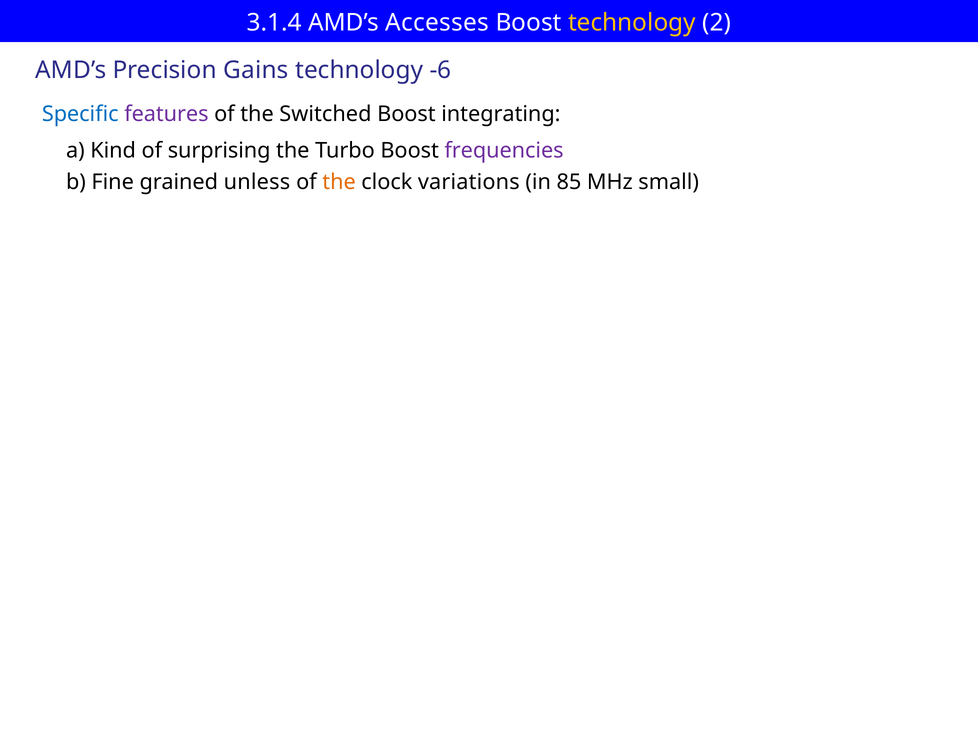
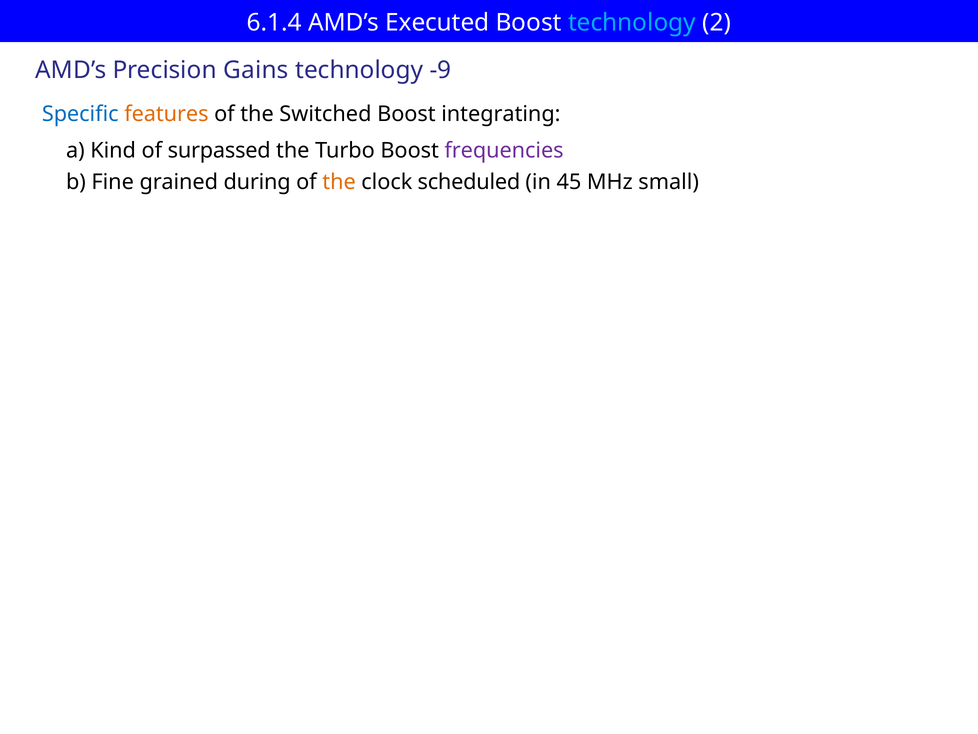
3.1.4: 3.1.4 -> 6.1.4
Accesses: Accesses -> Executed
technology at (632, 23) colour: yellow -> light blue
-6: -6 -> -9
features colour: purple -> orange
surprising: surprising -> surpassed
unless: unless -> during
variations: variations -> scheduled
85: 85 -> 45
